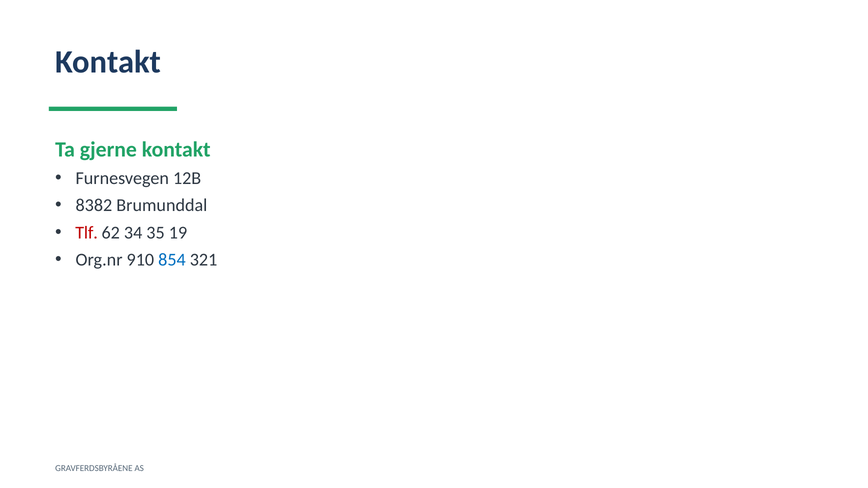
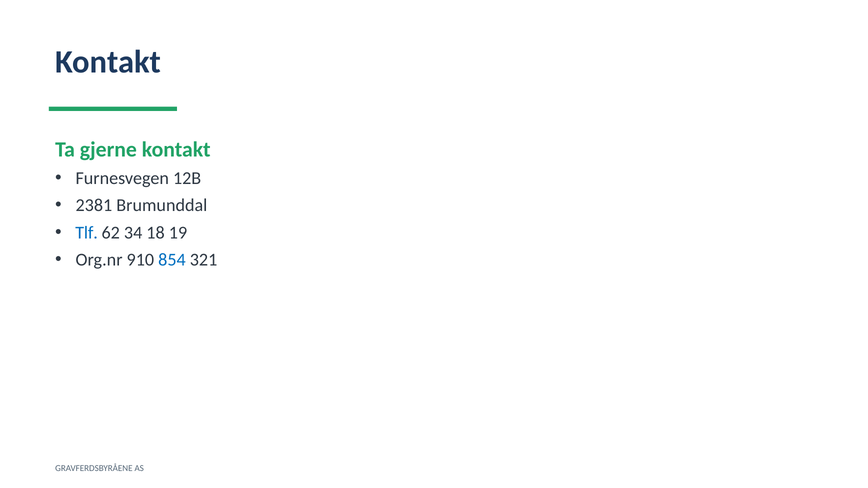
8382: 8382 -> 2381
Tlf colour: red -> blue
35: 35 -> 18
